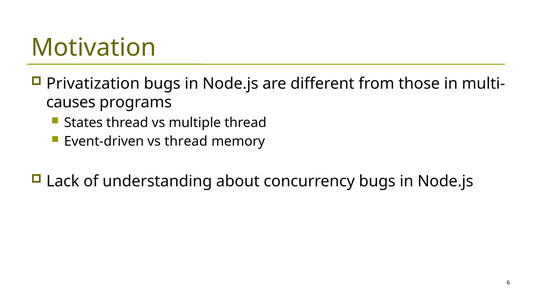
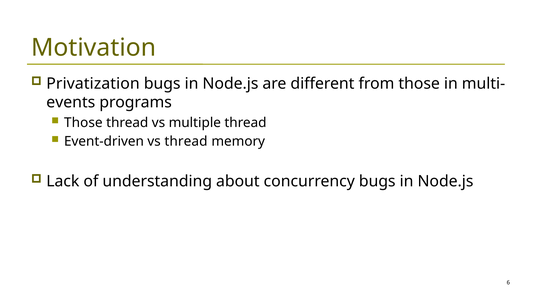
causes: causes -> events
States at (83, 123): States -> Those
